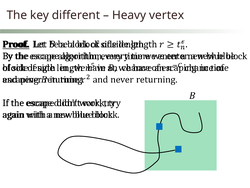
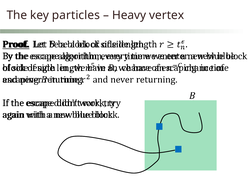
different: different -> particles
